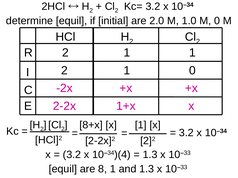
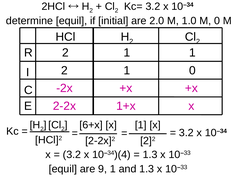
8+x: 8+x -> 6+x
8: 8 -> 9
